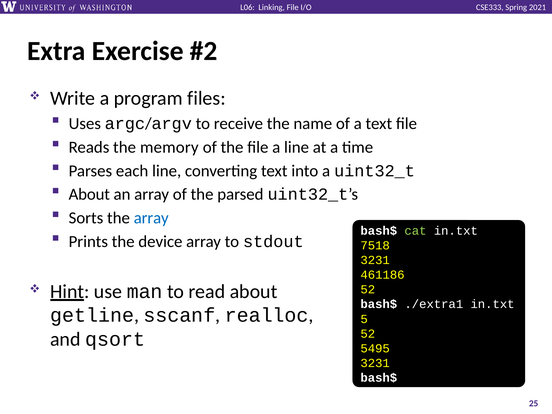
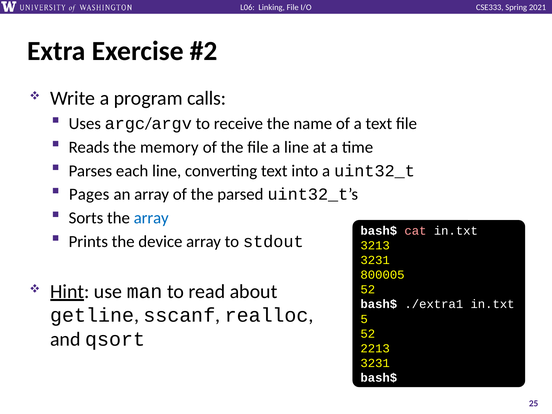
files: files -> calls
About at (89, 194): About -> Pages
cat colour: light green -> pink
7518: 7518 -> 3213
461186: 461186 -> 800005
5495: 5495 -> 2213
